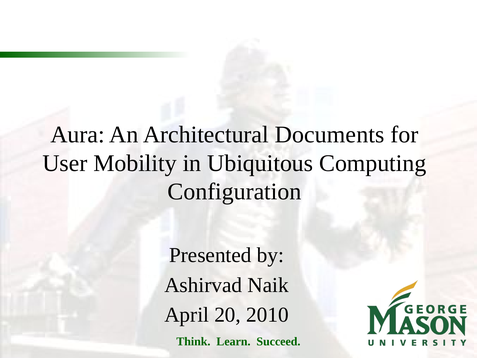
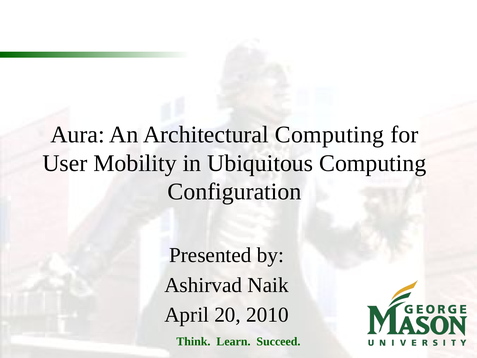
Architectural Documents: Documents -> Computing
